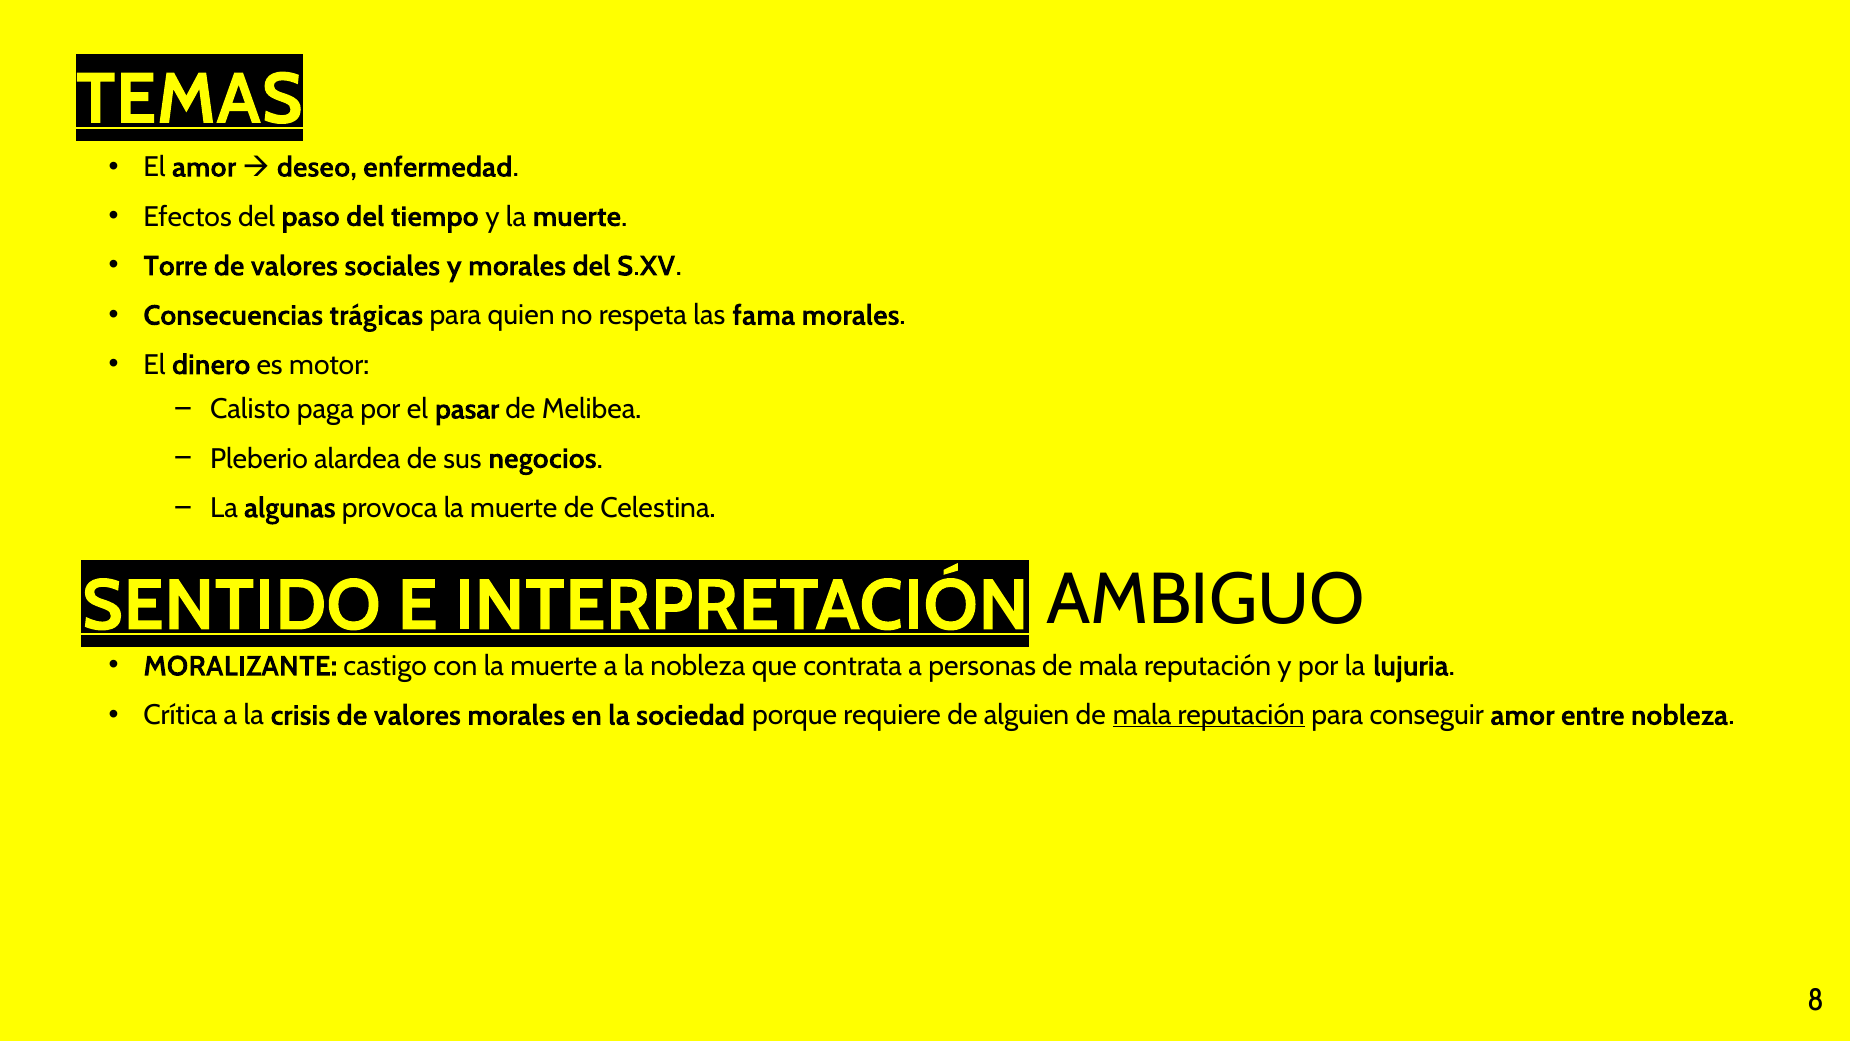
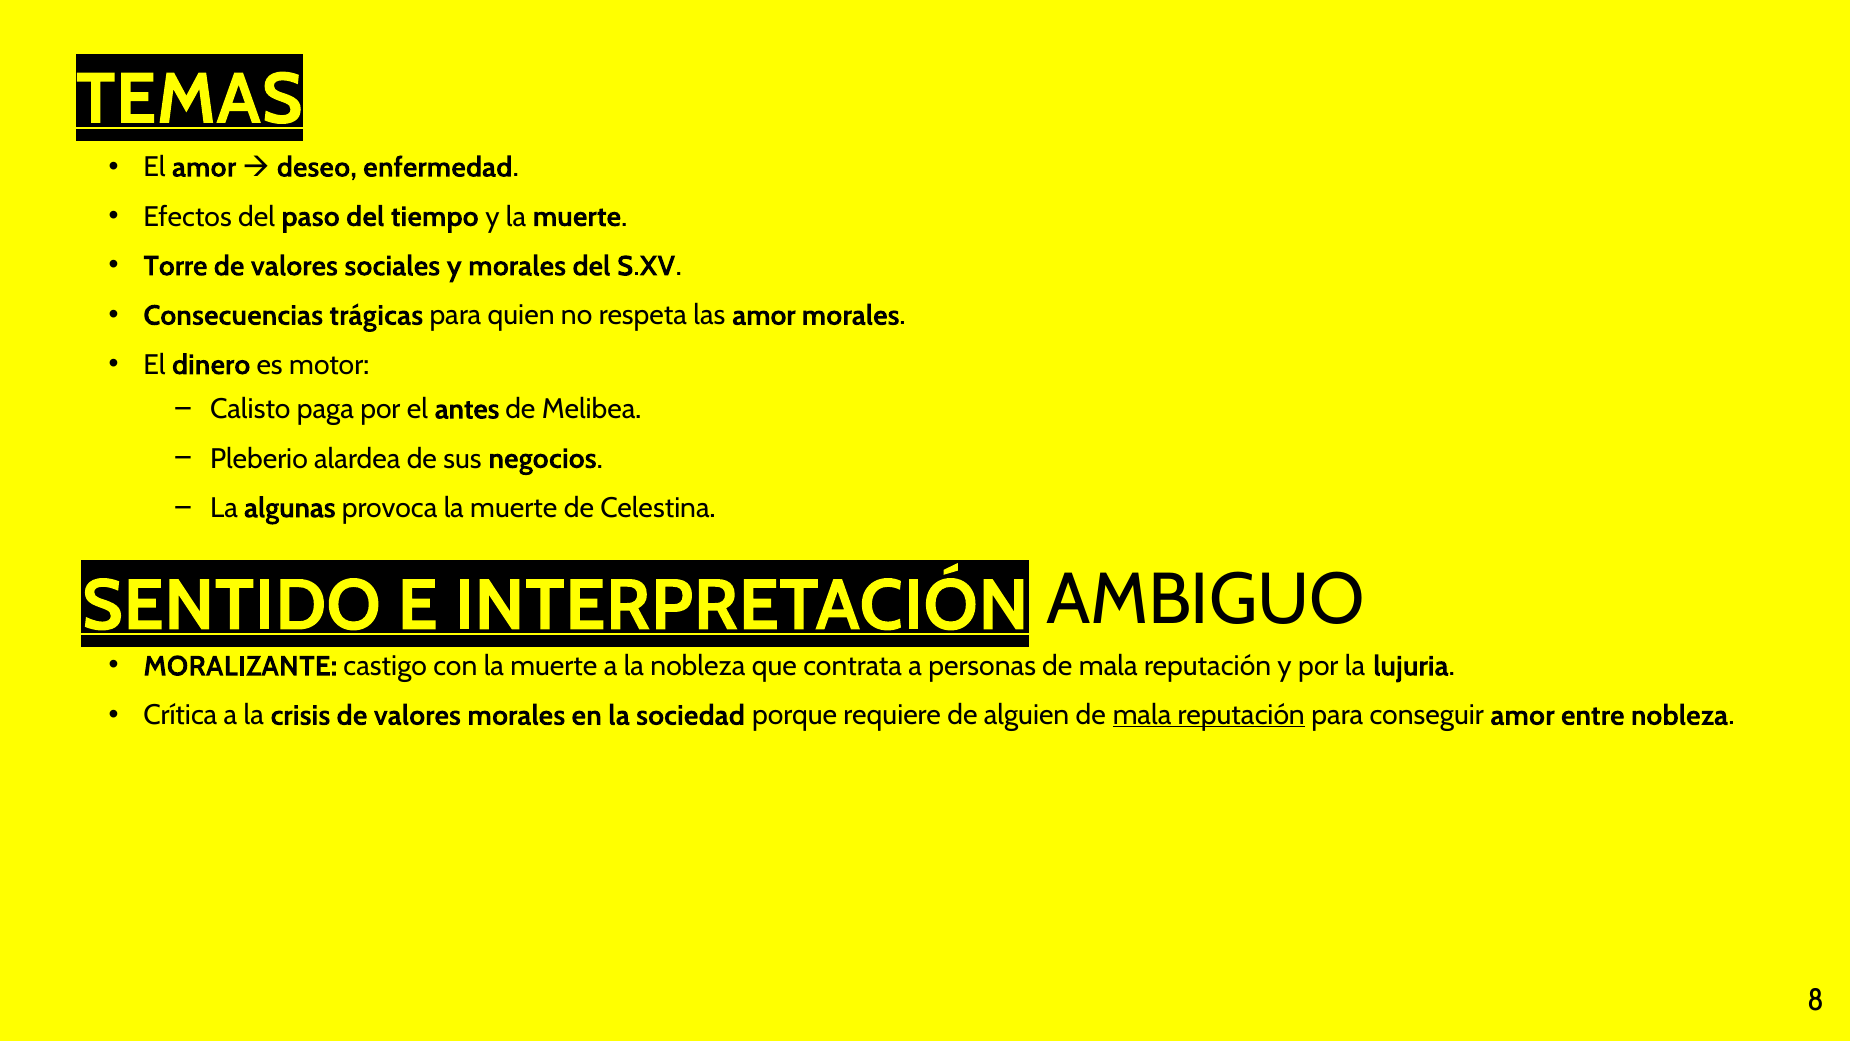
las fama: fama -> amor
pasar: pasar -> antes
